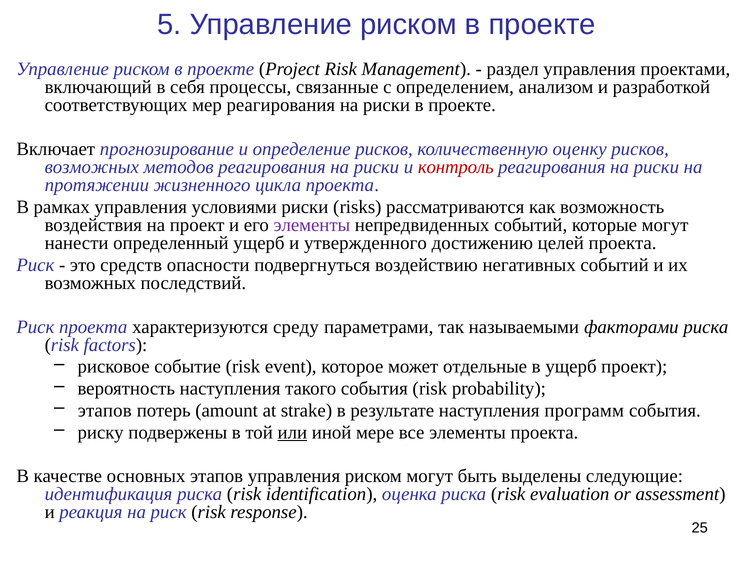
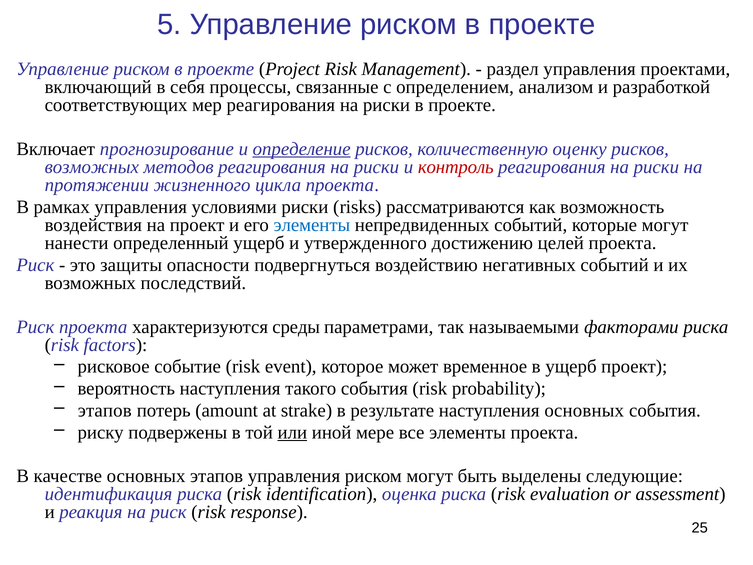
определение underline: none -> present
элементы at (312, 225) colour: purple -> blue
средств: средств -> защиты
среду: среду -> среды
отдельные: отдельные -> временное
наступления программ: программ -> основных
